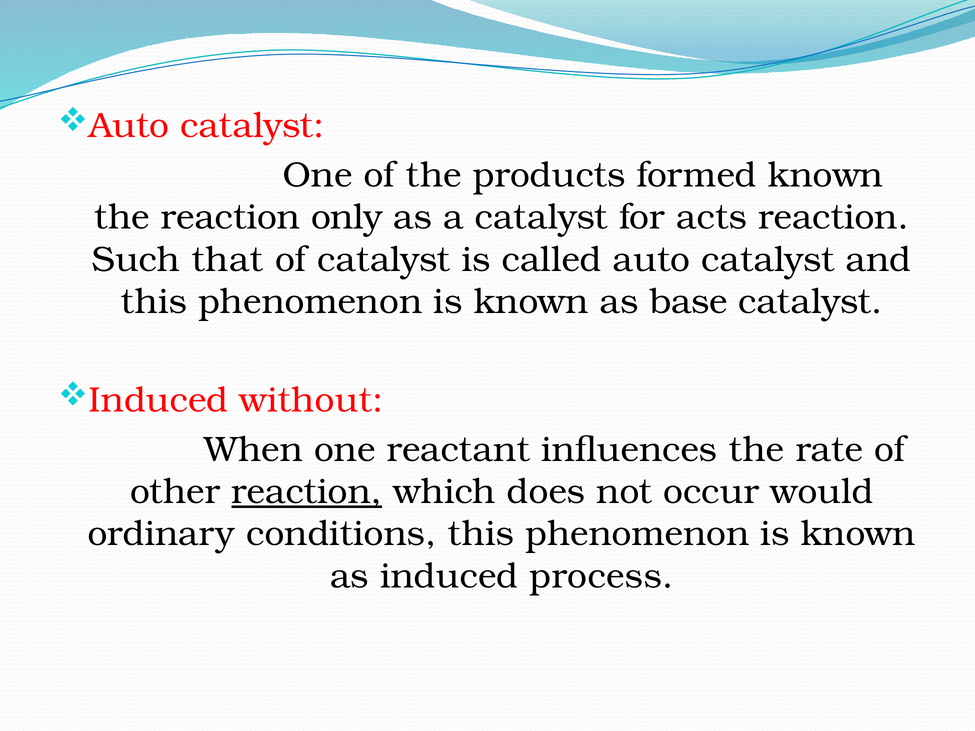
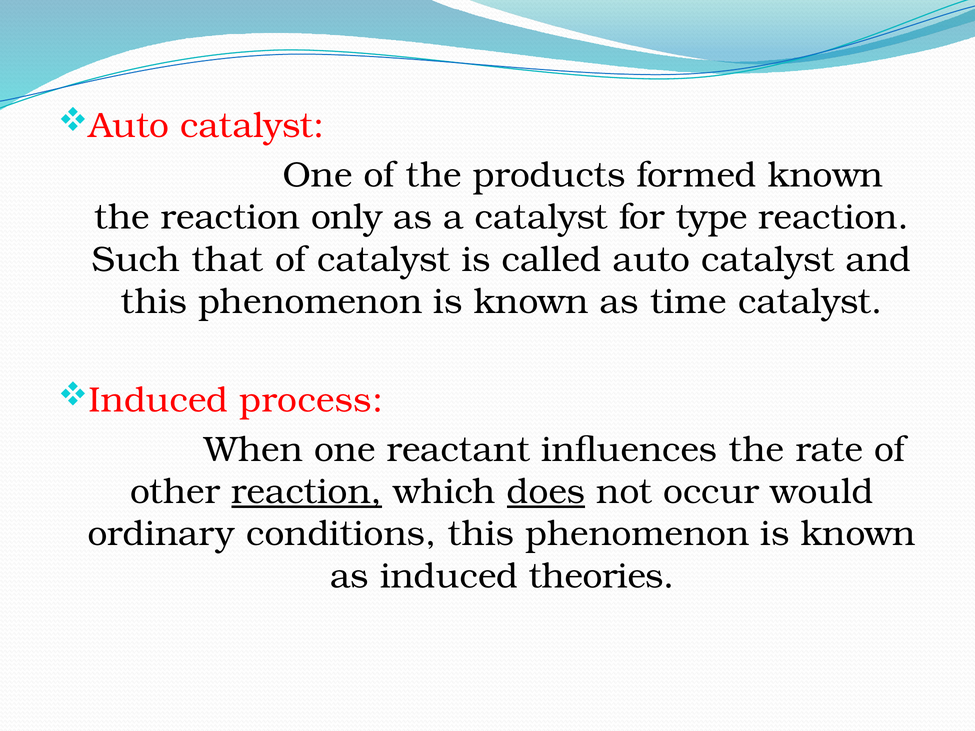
acts: acts -> type
base: base -> time
without: without -> process
does underline: none -> present
process: process -> theories
